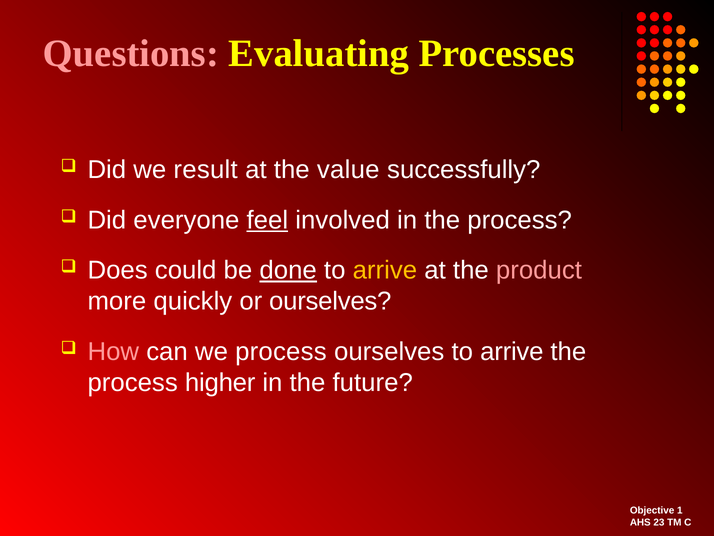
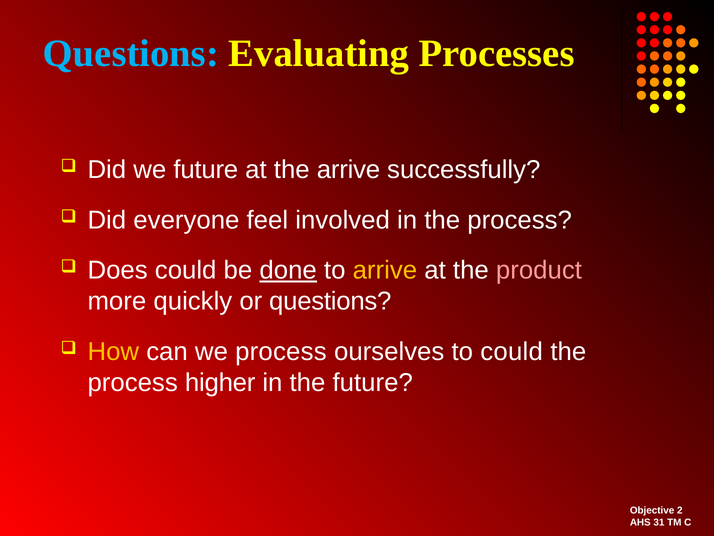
Questions at (131, 53) colour: pink -> light blue
we result: result -> future
the value: value -> arrive
feel underline: present -> none
or ourselves: ourselves -> questions
How colour: pink -> yellow
ourselves to arrive: arrive -> could
1: 1 -> 2
23: 23 -> 31
